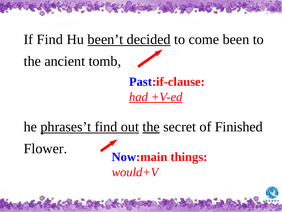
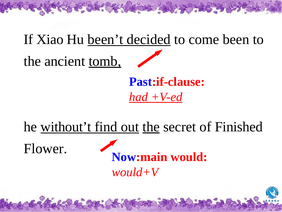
If Find: Find -> Xiao
tomb underline: none -> present
phrases’t: phrases’t -> without’t
things: things -> would
